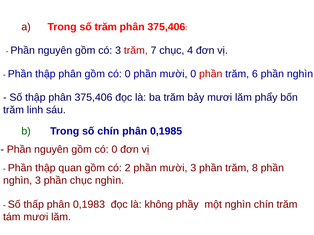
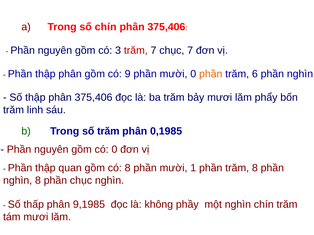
số trăm: trăm -> chín
chục 4: 4 -> 7
phân gồm có 0: 0 -> 9
phần at (211, 74) colour: red -> orange
số chín: chín -> trăm
có 2: 2 -> 8
mười 3: 3 -> 1
nghìn 3: 3 -> 8
0,1983: 0,1983 -> 9,1985
